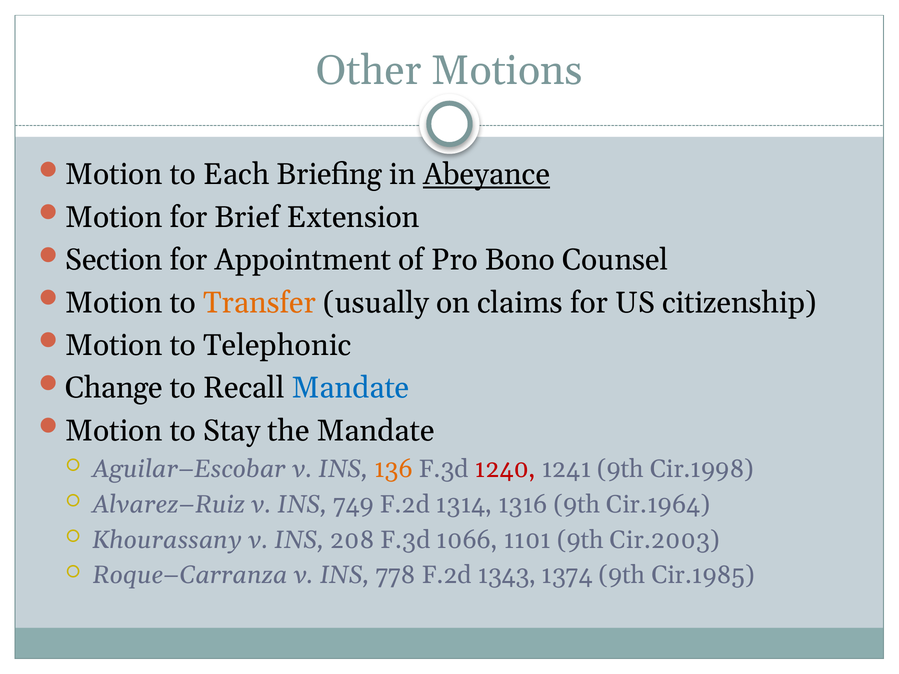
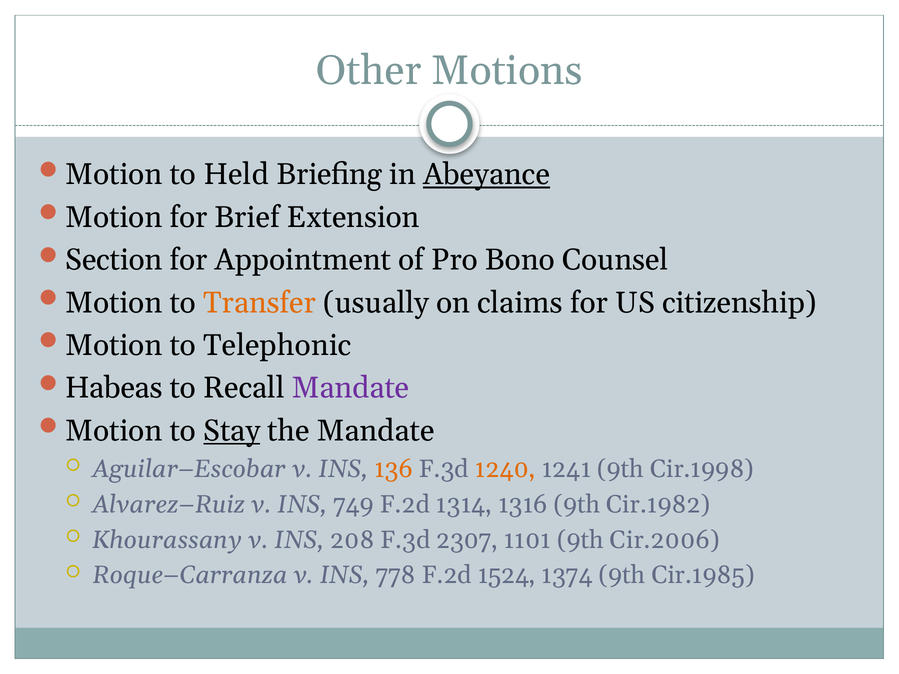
Each: Each -> Held
Change: Change -> Habeas
Mandate at (351, 388) colour: blue -> purple
Stay underline: none -> present
1240 colour: red -> orange
Cir.1964: Cir.1964 -> Cir.1982
1066: 1066 -> 2307
Cir.2003: Cir.2003 -> Cir.2006
1343: 1343 -> 1524
